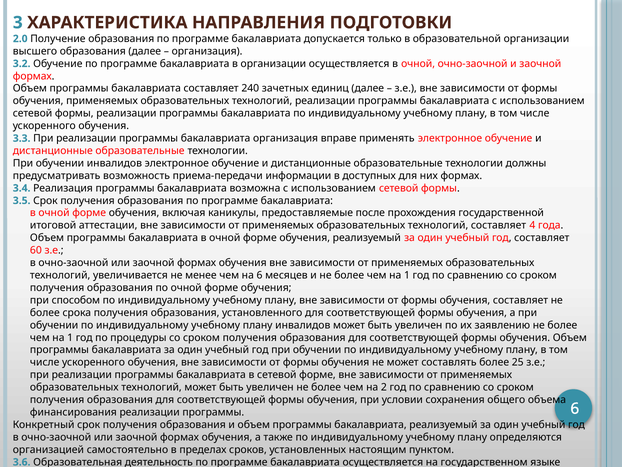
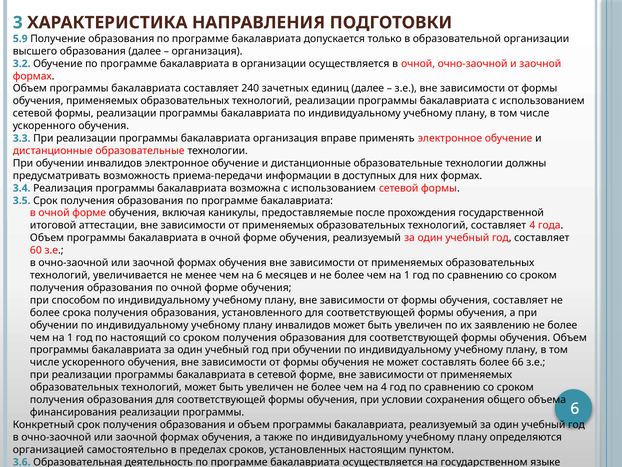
2.0: 2.0 -> 5.9
процедуры: процедуры -> настоящий
25: 25 -> 66
на 2: 2 -> 4
